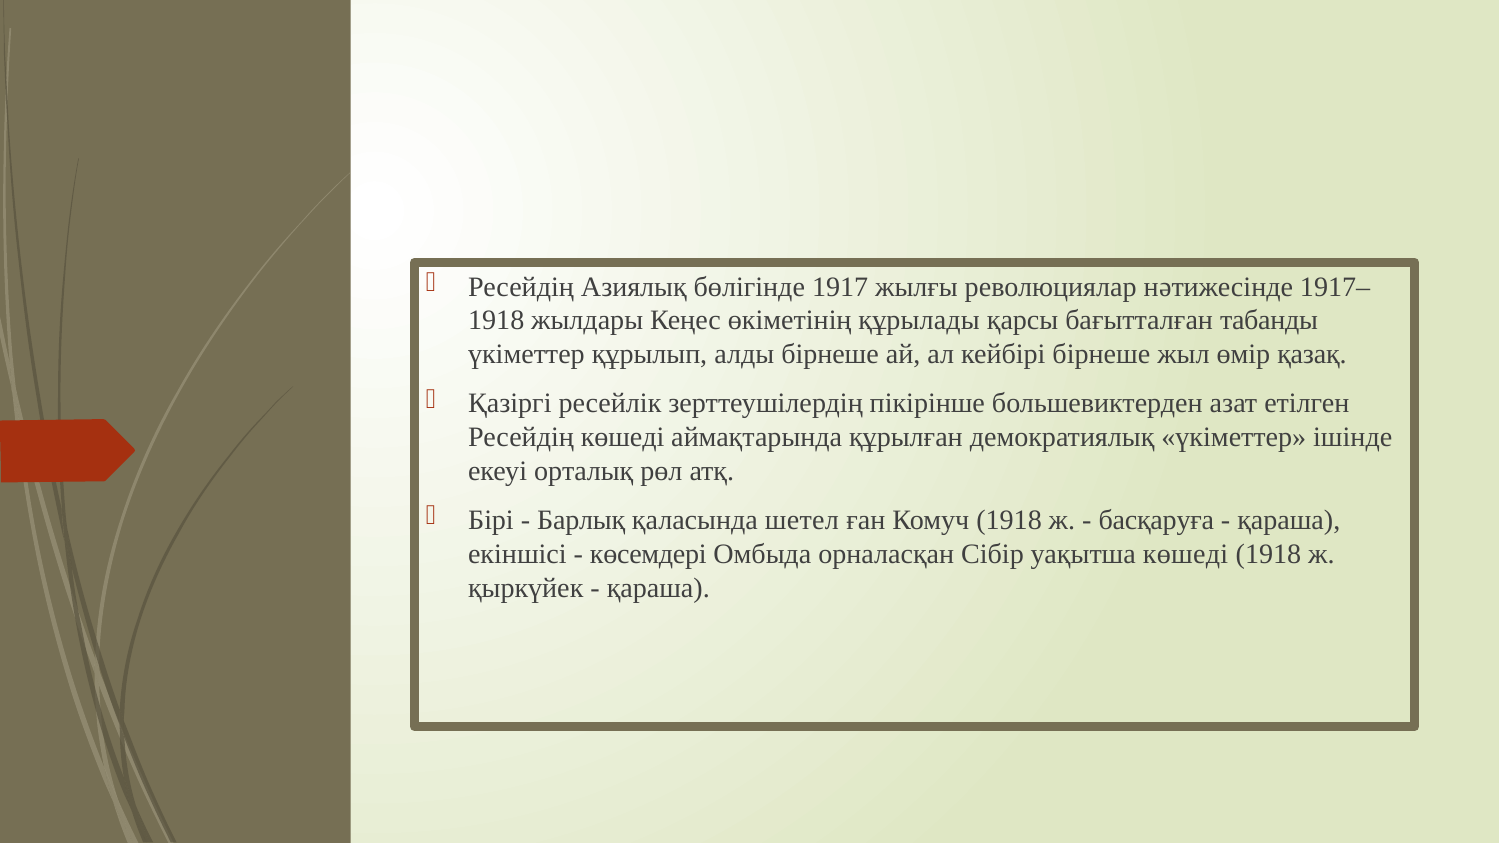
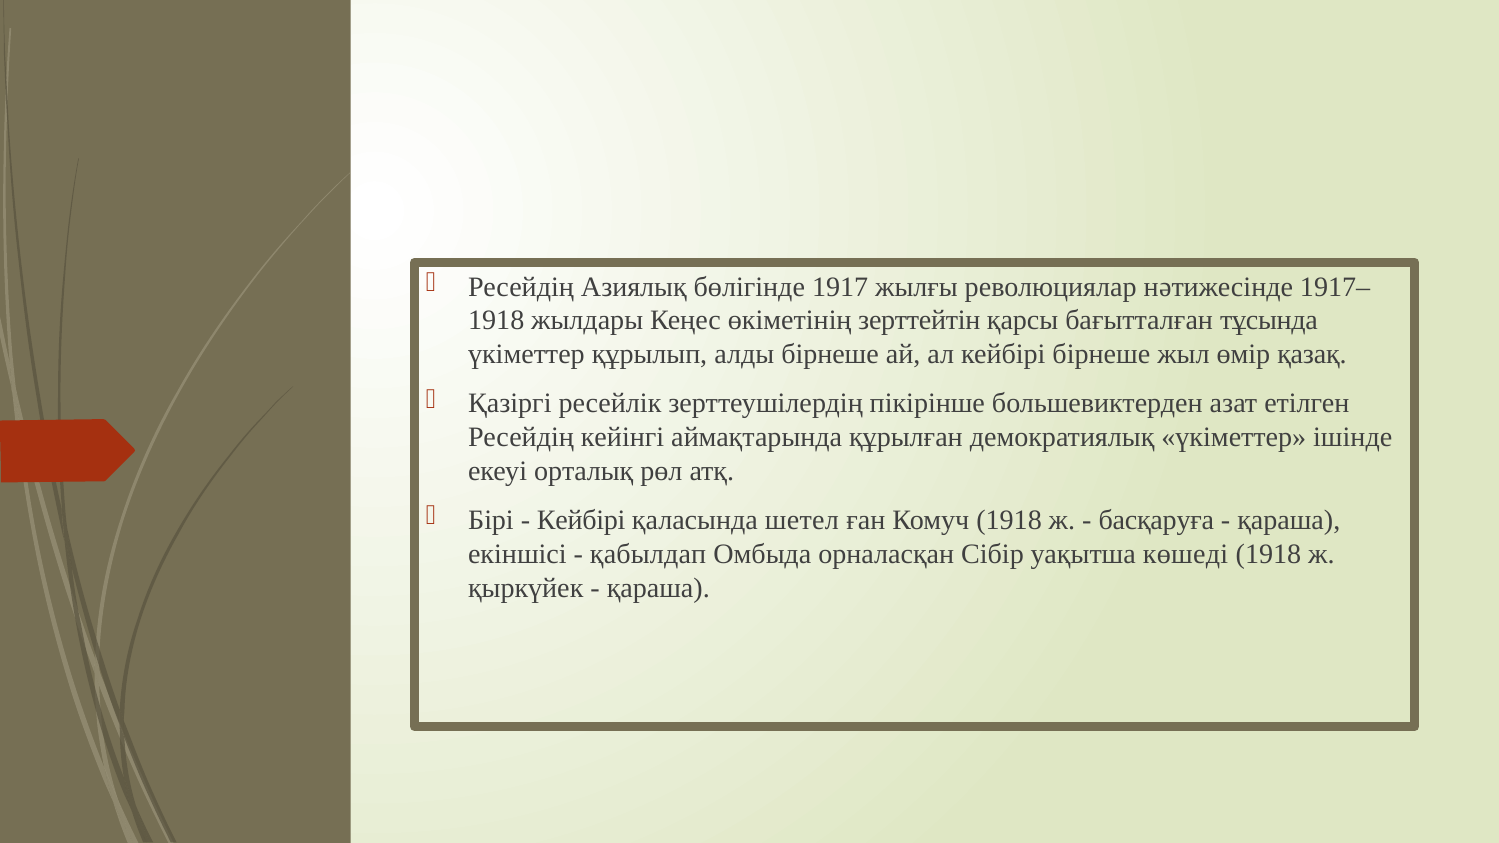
құрылады: құрылады -> зерттейтін
табанды: табанды -> тұсында
Ресейдің көшеді: көшеді -> кейінгі
Барлық at (581, 520): Барлық -> Кейбірі
көсемдері: көсемдері -> қабылдап
